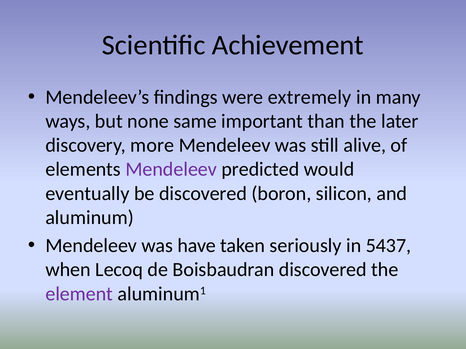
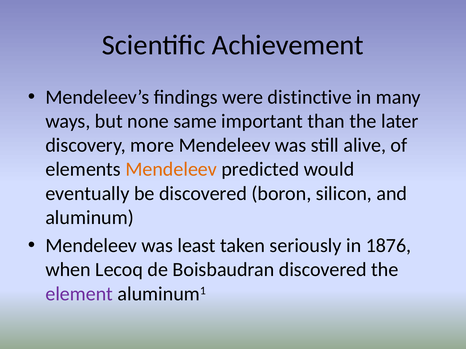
extremely: extremely -> distinctive
Mendeleev at (171, 170) colour: purple -> orange
have: have -> least
5437: 5437 -> 1876
